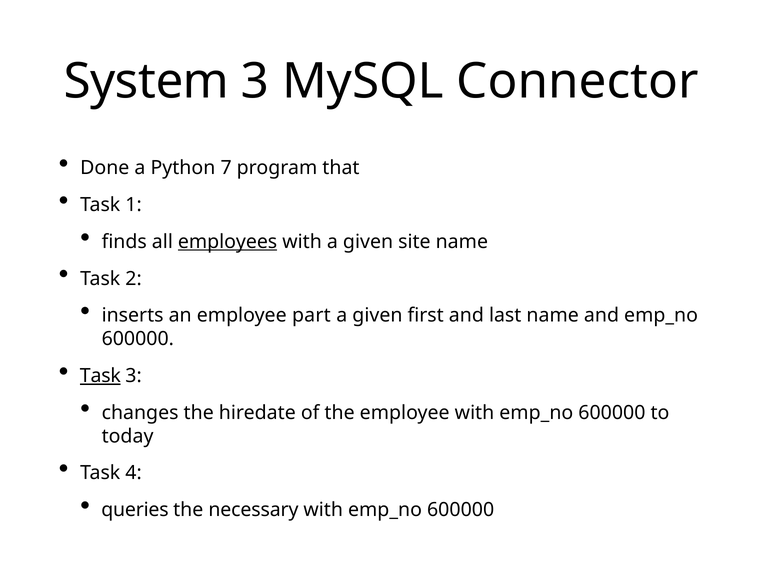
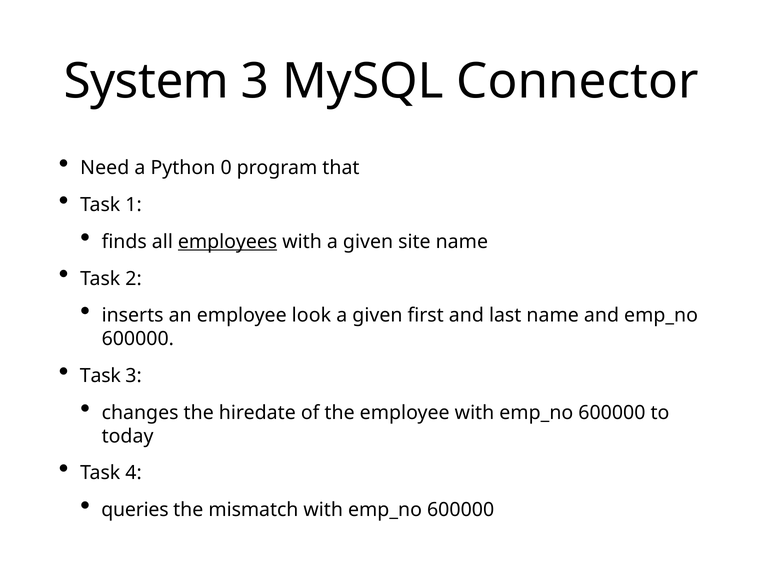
Done: Done -> Need
7: 7 -> 0
part: part -> look
Task at (100, 376) underline: present -> none
necessary: necessary -> mismatch
